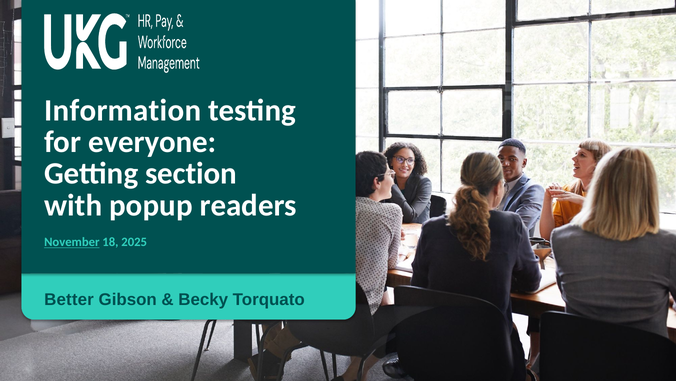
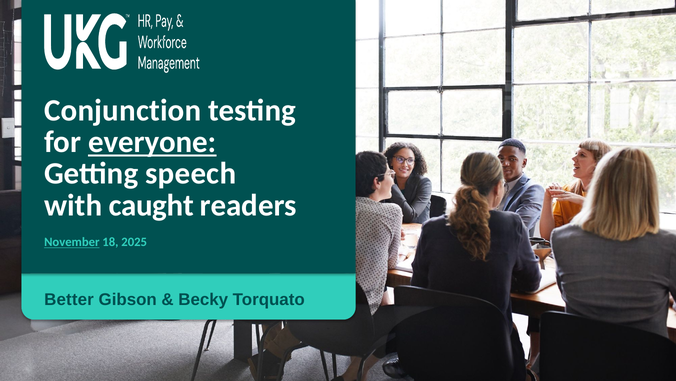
Information: Information -> Conjunction
everyone underline: none -> present
section: section -> speech
popup: popup -> caught
